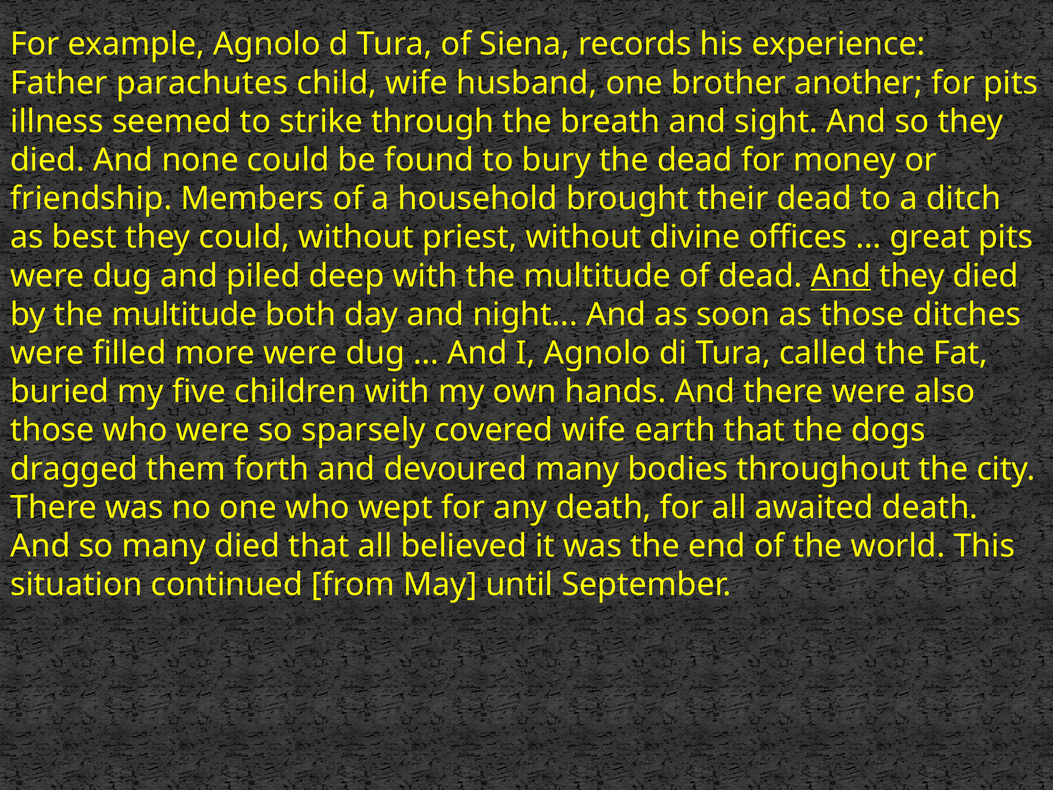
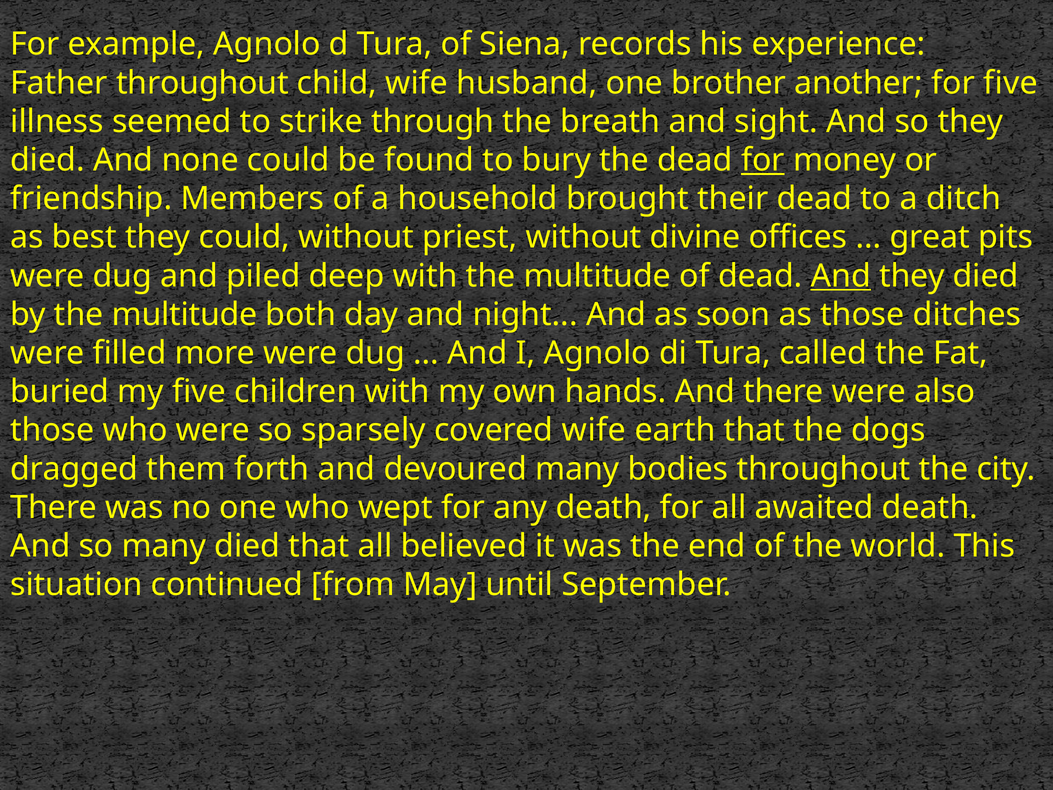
Father parachutes: parachutes -> throughout
for pits: pits -> five
for at (763, 160) underline: none -> present
